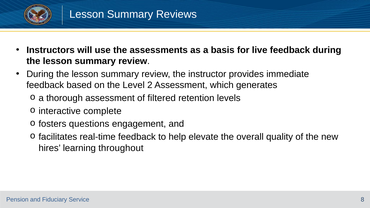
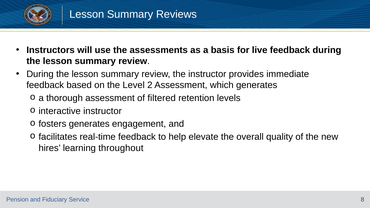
interactive complete: complete -> instructor
fosters questions: questions -> generates
